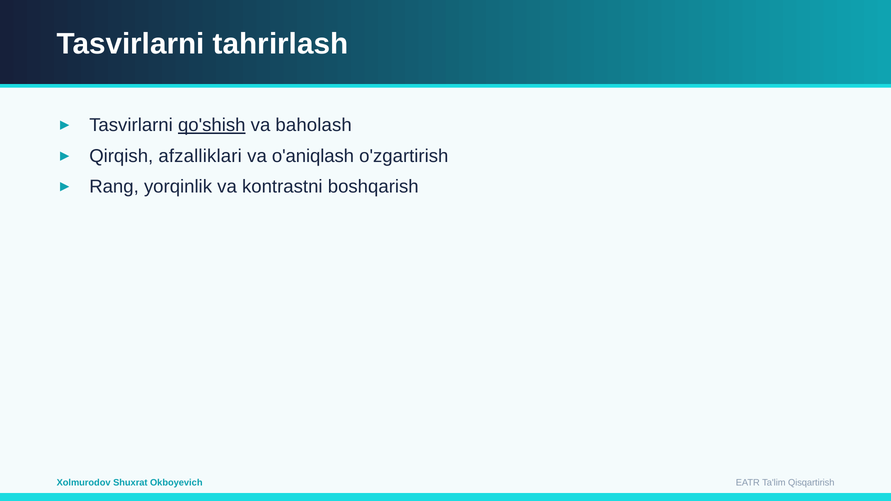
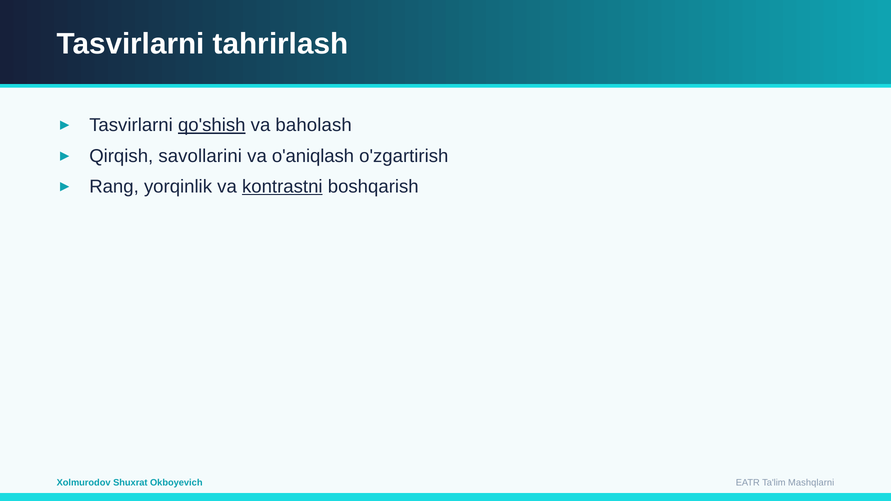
afzalliklari: afzalliklari -> savollarini
kontrastni underline: none -> present
Qisqartirish: Qisqartirish -> Mashqlarni
